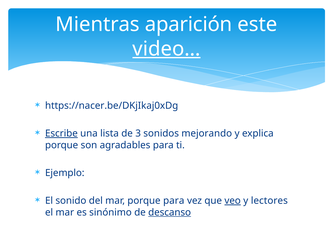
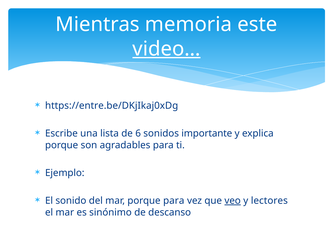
aparición: aparición -> memoria
https://nacer.be/DKjIkaj0xDg: https://nacer.be/DKjIkaj0xDg -> https://entre.be/DKjIkaj0xDg
Escribe underline: present -> none
3: 3 -> 6
mejorando: mejorando -> importante
descanso underline: present -> none
